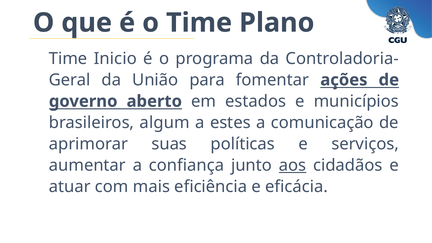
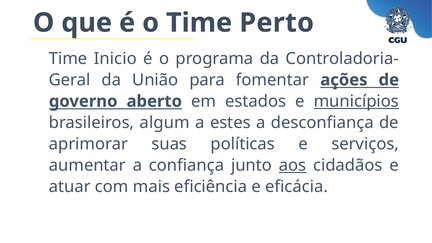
Plano: Plano -> Perto
municípios underline: none -> present
comunicação: comunicação -> desconfiança
